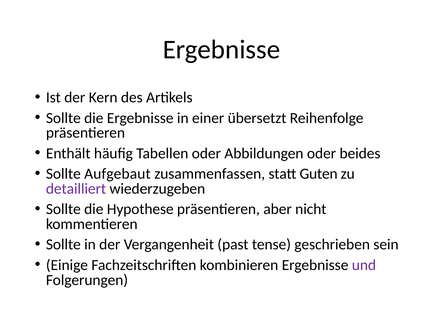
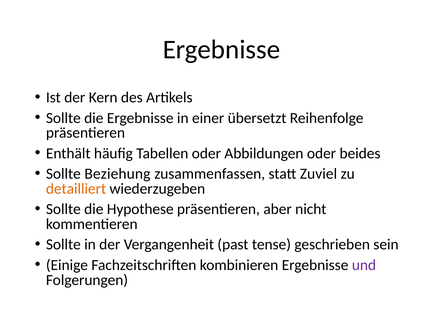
Aufgebaut: Aufgebaut -> Beziehung
Guten: Guten -> Zuviel
detailliert colour: purple -> orange
